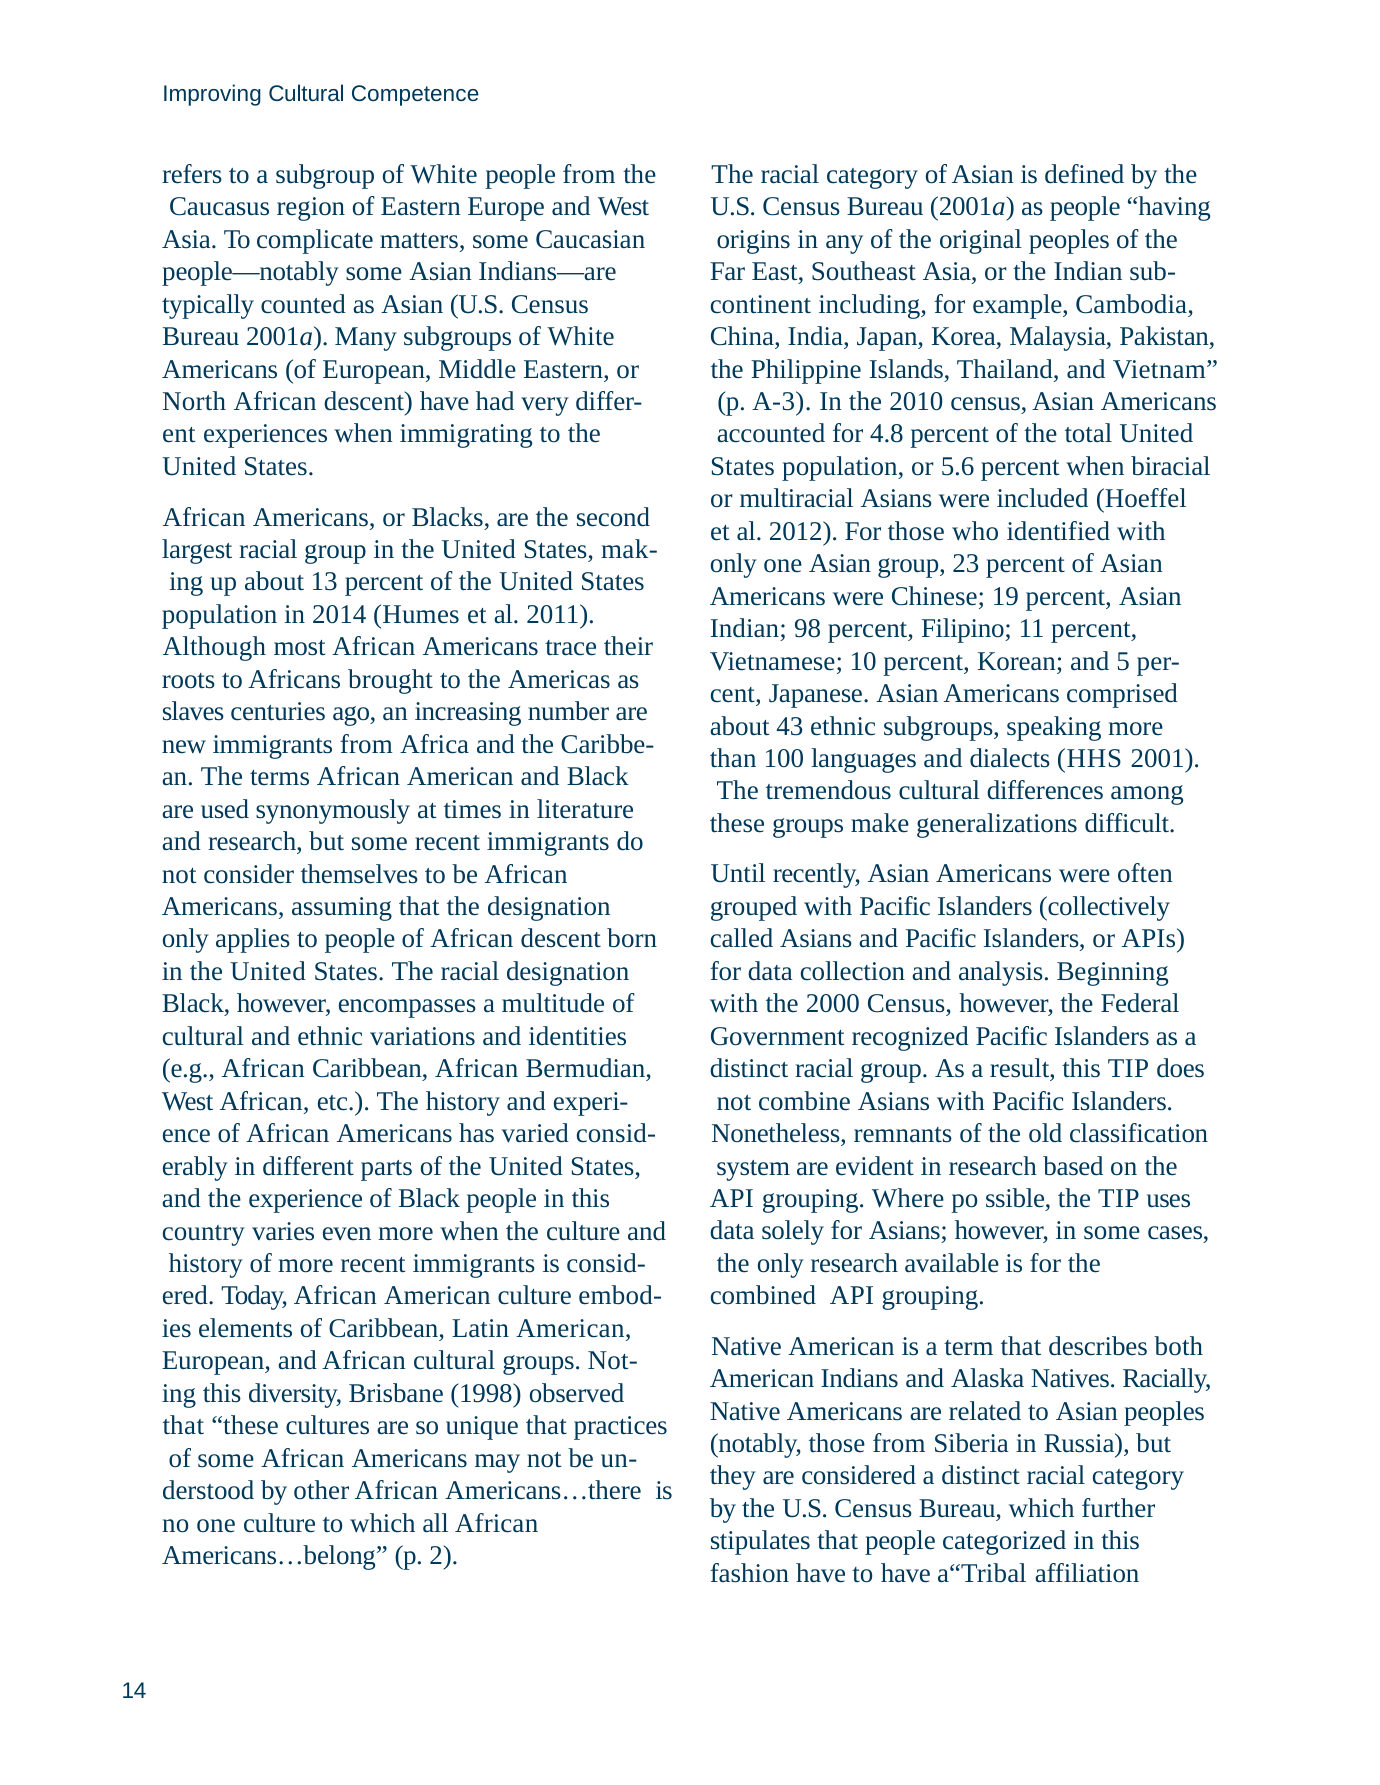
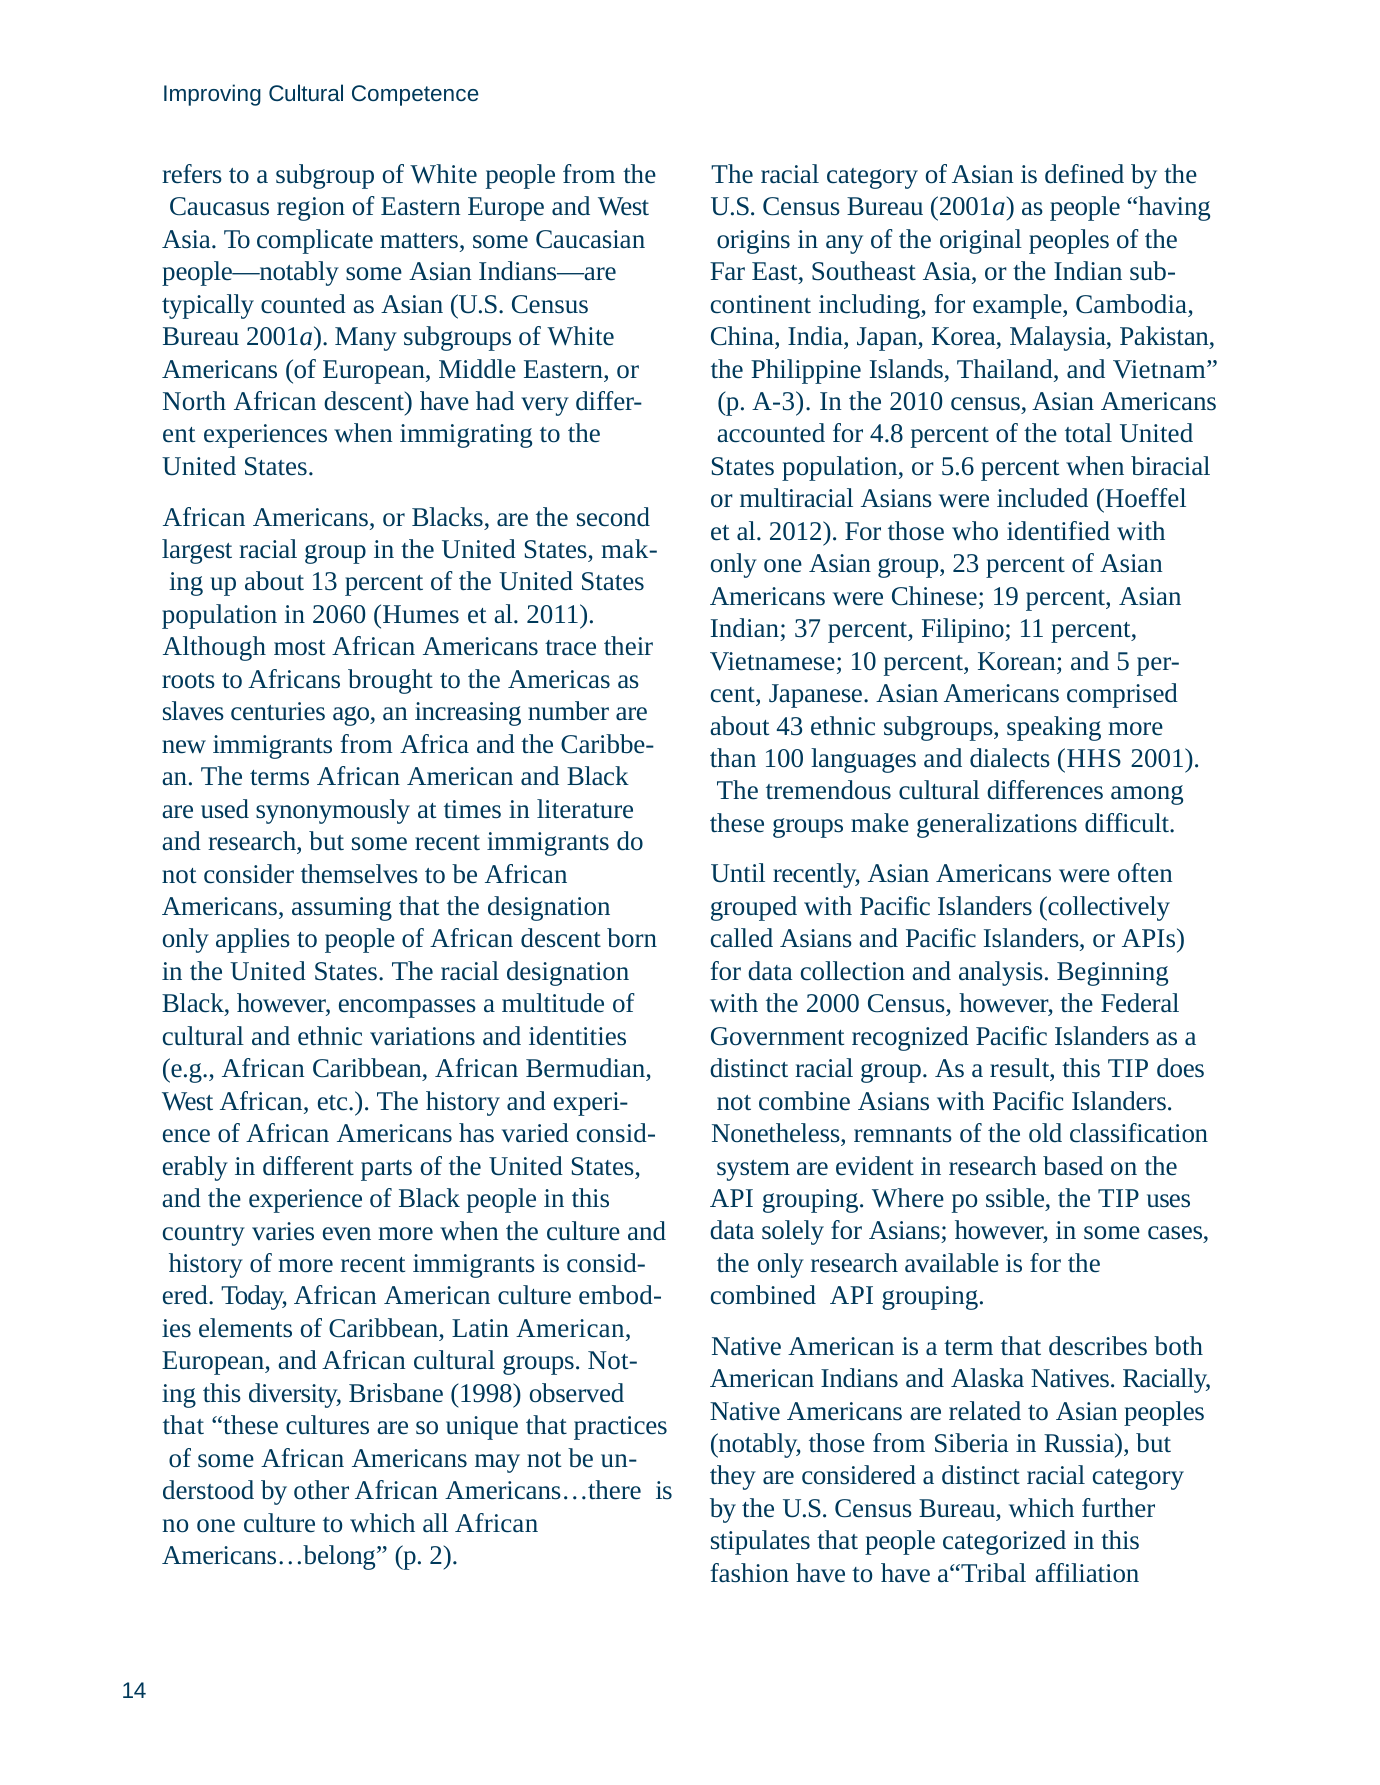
2014: 2014 -> 2060
98: 98 -> 37
